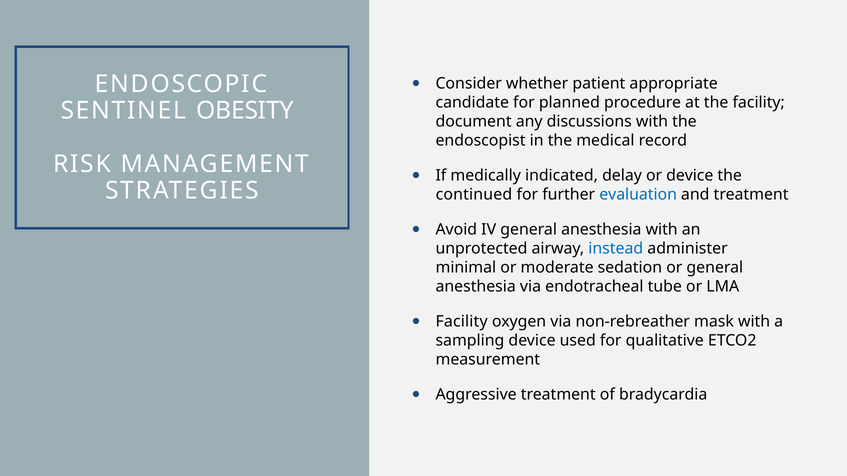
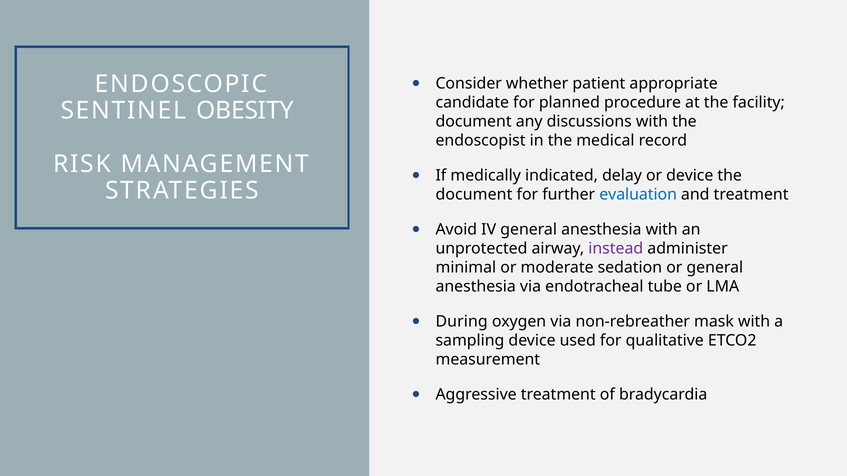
continued at (474, 195): continued -> document
instead colour: blue -> purple
Facility at (462, 322): Facility -> During
